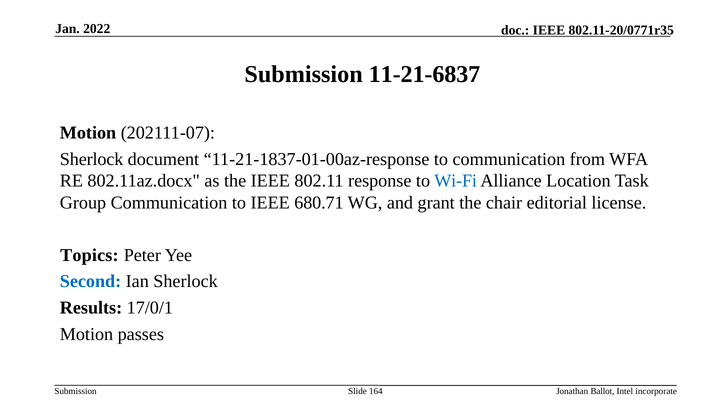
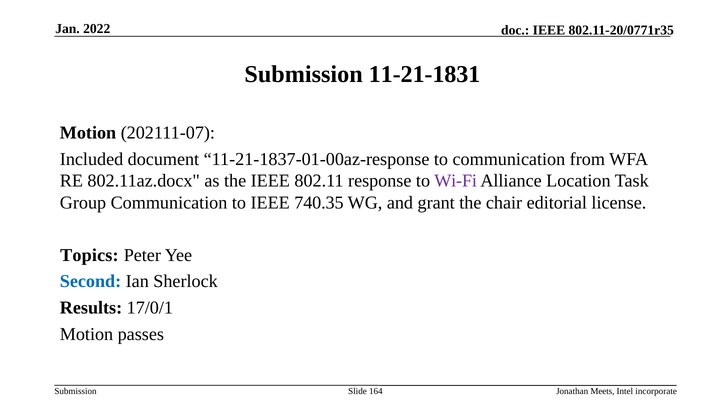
11-21-6837: 11-21-6837 -> 11-21-1831
Sherlock at (92, 159): Sherlock -> Included
Wi-Fi colour: blue -> purple
680.71: 680.71 -> 740.35
Ballot: Ballot -> Meets
